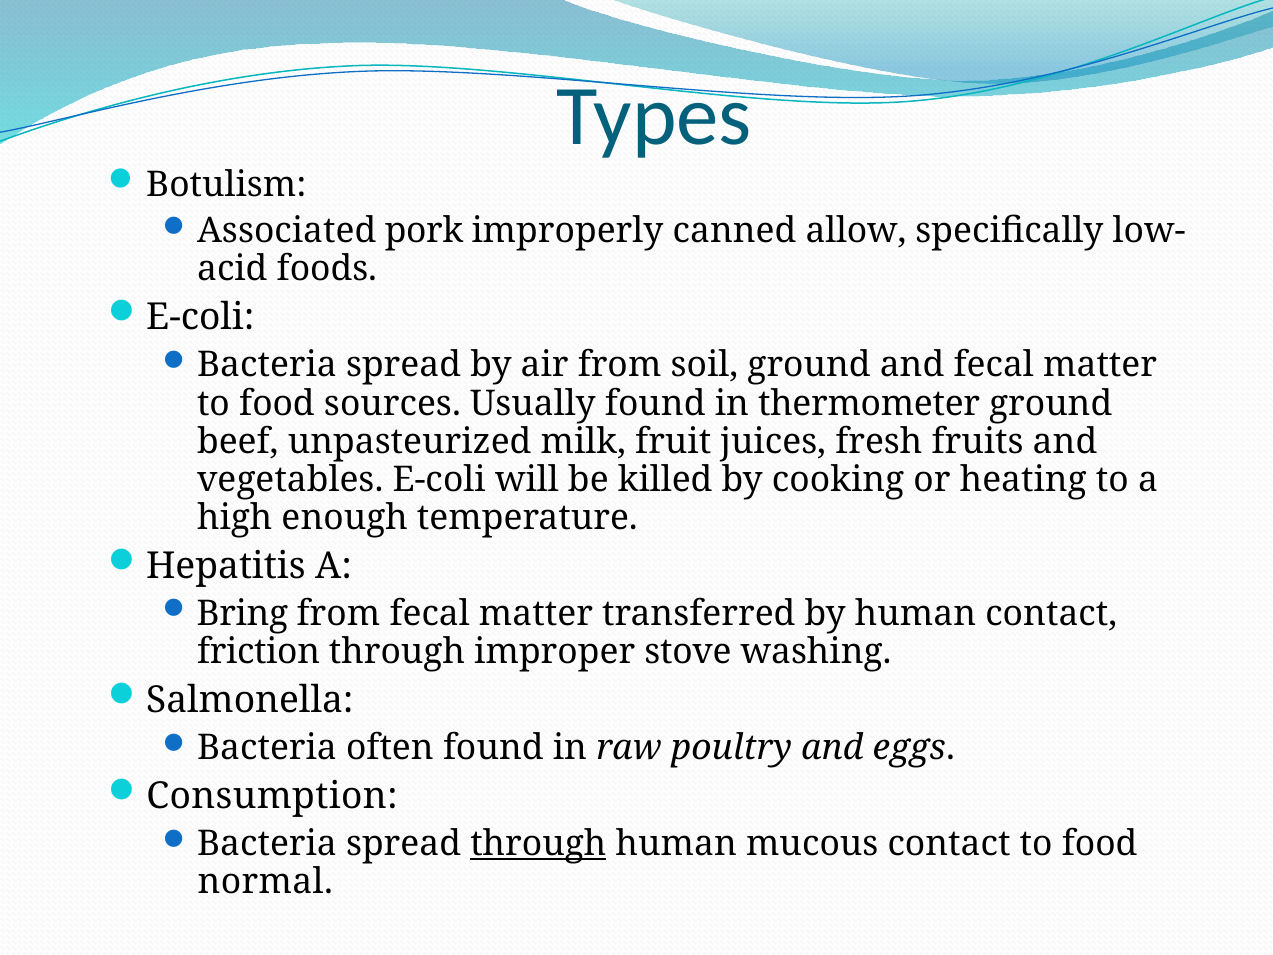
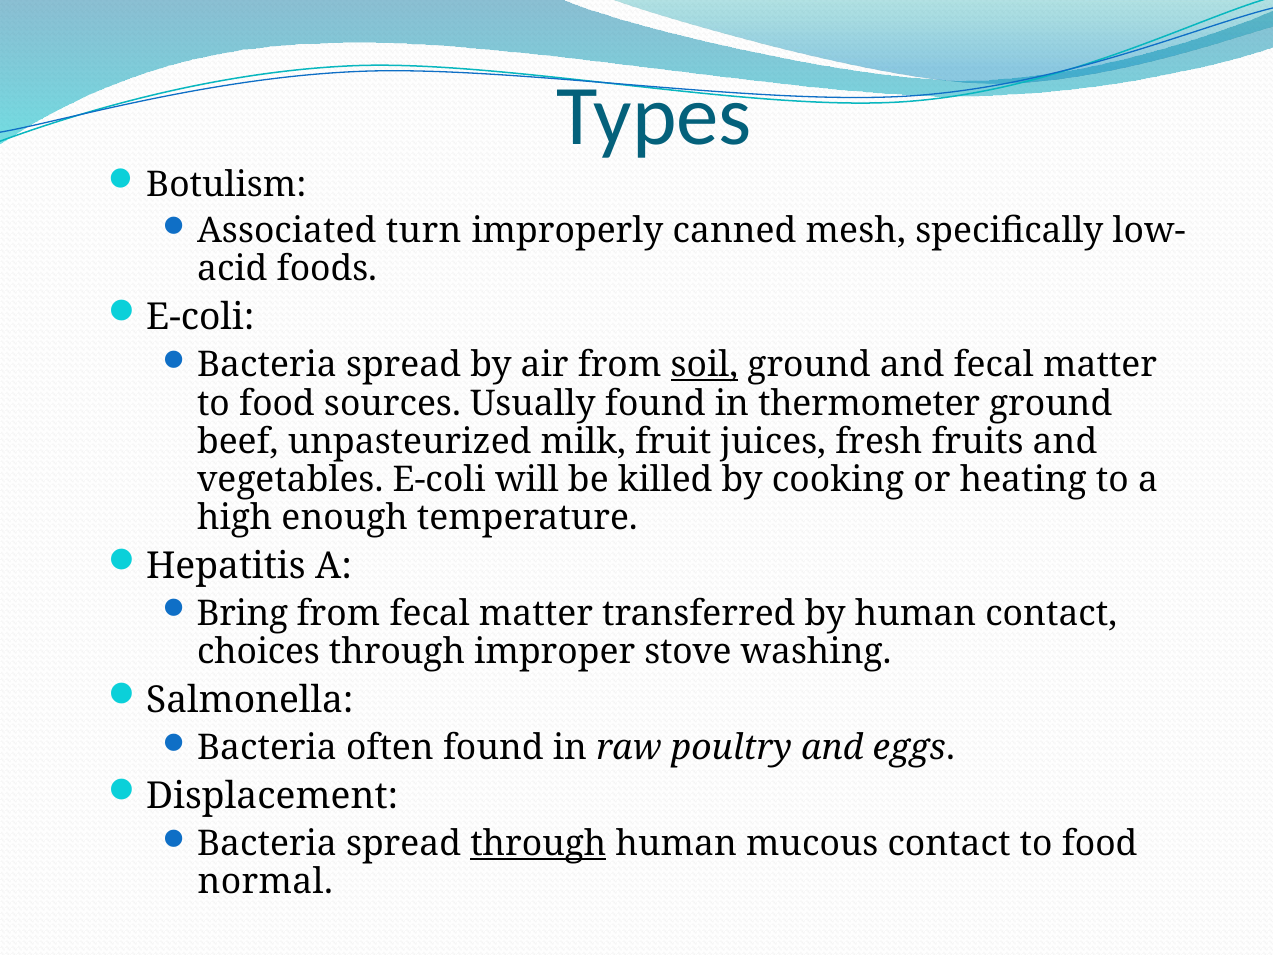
pork: pork -> turn
allow: allow -> mesh
soil underline: none -> present
friction: friction -> choices
Consumption: Consumption -> Displacement
